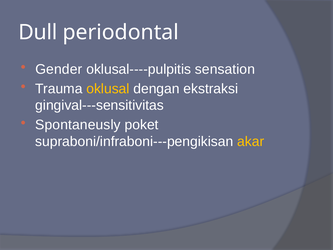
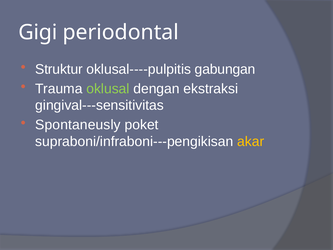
Dull: Dull -> Gigi
Gender: Gender -> Struktur
sensation: sensation -> gabungan
oklusal colour: yellow -> light green
